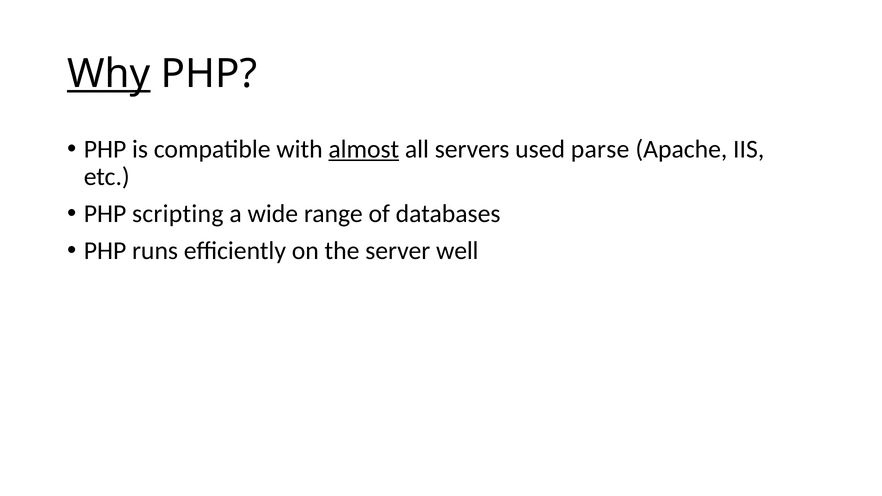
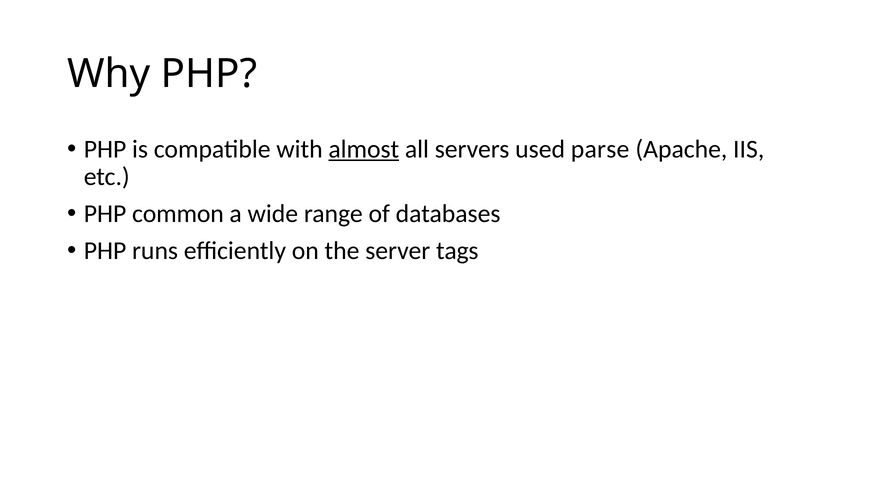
Why underline: present -> none
scripting: scripting -> common
well: well -> tags
